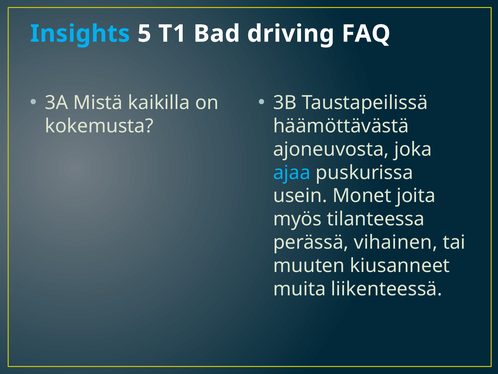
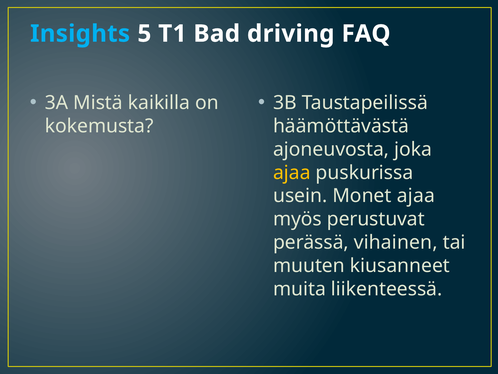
ajaa at (292, 172) colour: light blue -> yellow
Monet joita: joita -> ajaa
tilanteessa: tilanteessa -> perustuvat
